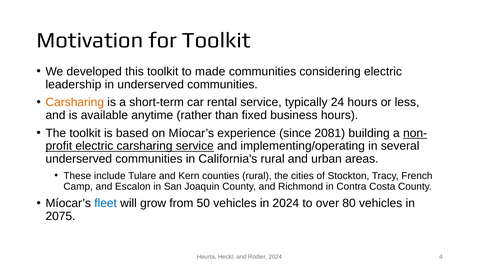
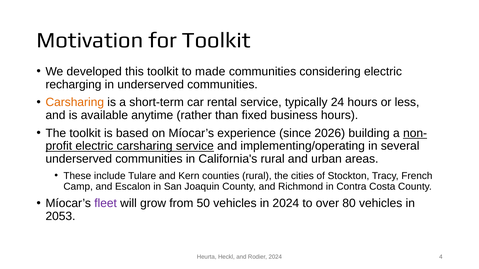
leadership: leadership -> recharging
2081: 2081 -> 2026
fleet colour: blue -> purple
2075: 2075 -> 2053
